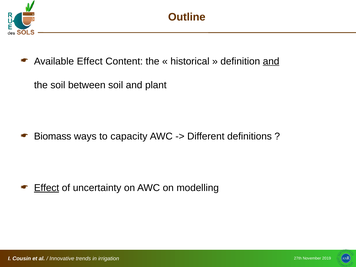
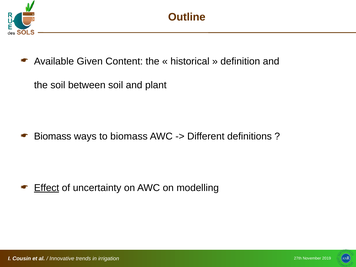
Available Effect: Effect -> Given
and at (271, 61) underline: present -> none
to capacity: capacity -> biomass
